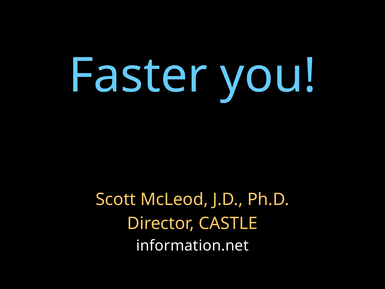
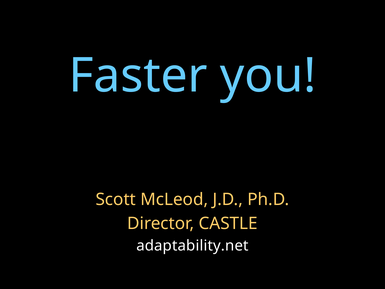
information.net: information.net -> adaptability.net
